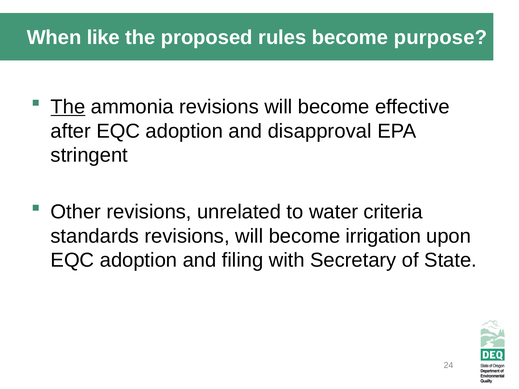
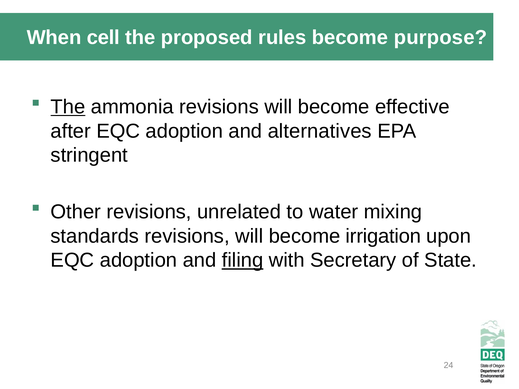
like: like -> cell
disapproval: disapproval -> alternatives
criteria: criteria -> mixing
filing underline: none -> present
